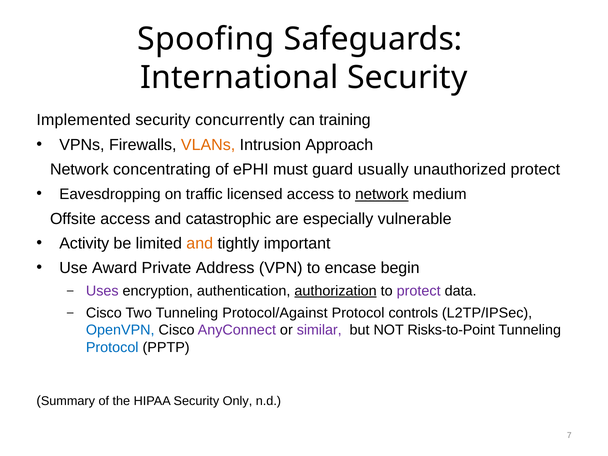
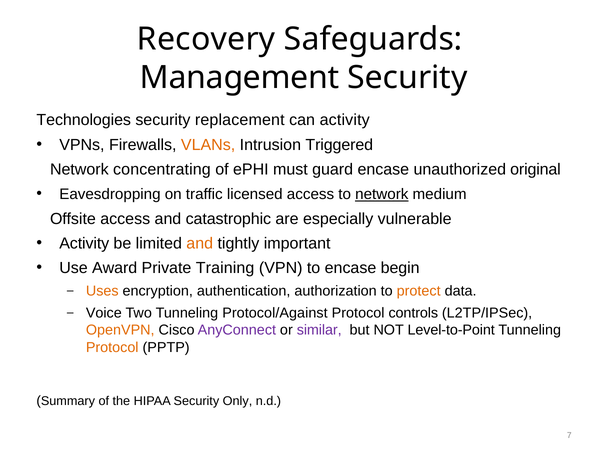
Spoofing: Spoofing -> Recovery
International: International -> Management
Implemented: Implemented -> Technologies
concurrently: concurrently -> replacement
can training: training -> activity
Approach: Approach -> Triggered
guard usually: usually -> encase
unauthorized protect: protect -> original
Address: Address -> Training
Uses colour: purple -> orange
authorization underline: present -> none
protect at (419, 291) colour: purple -> orange
Cisco at (104, 313): Cisco -> Voice
OpenVPN colour: blue -> orange
Risks-to-Point: Risks-to-Point -> Level-to-Point
Protocol at (112, 347) colour: blue -> orange
